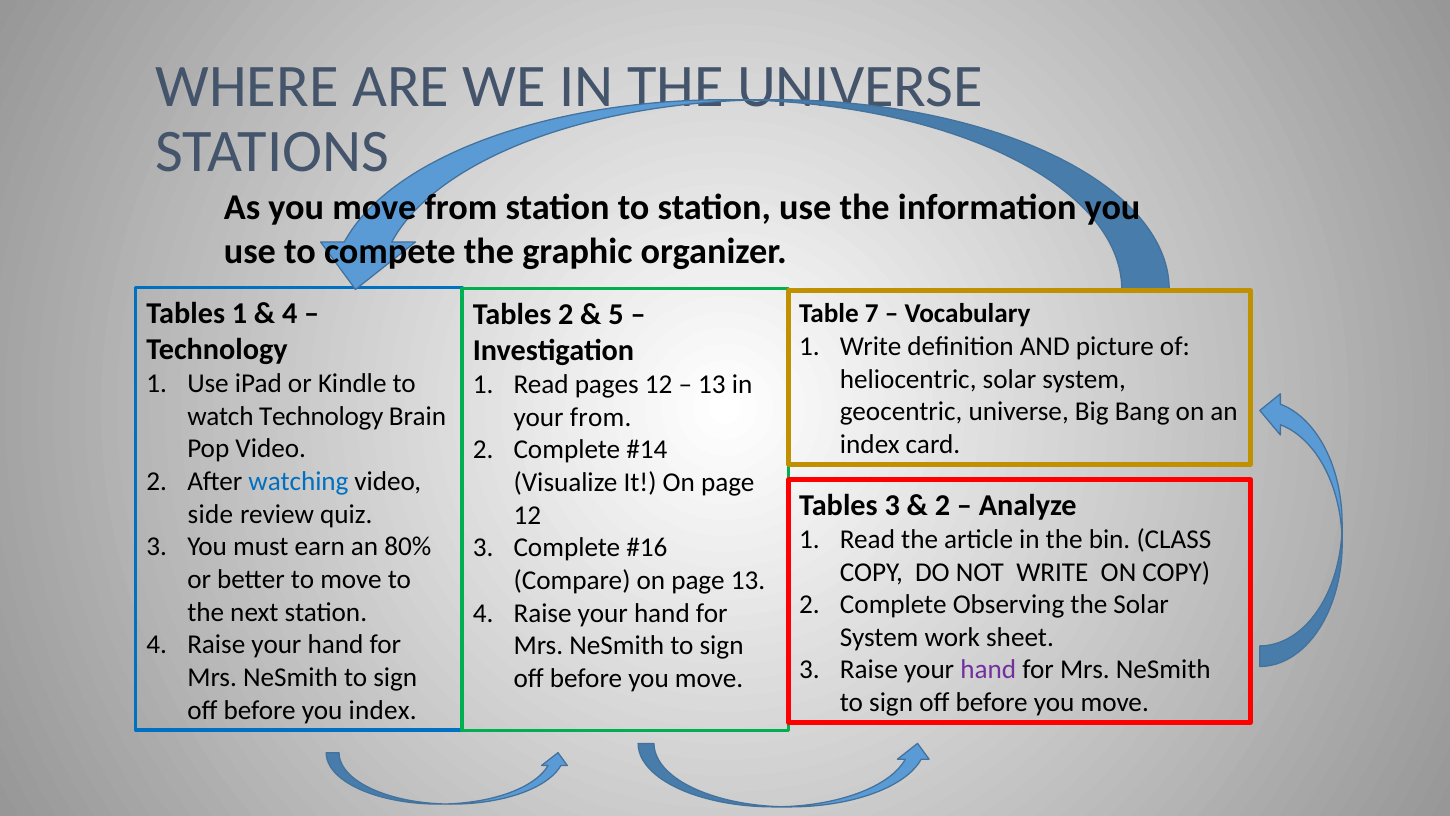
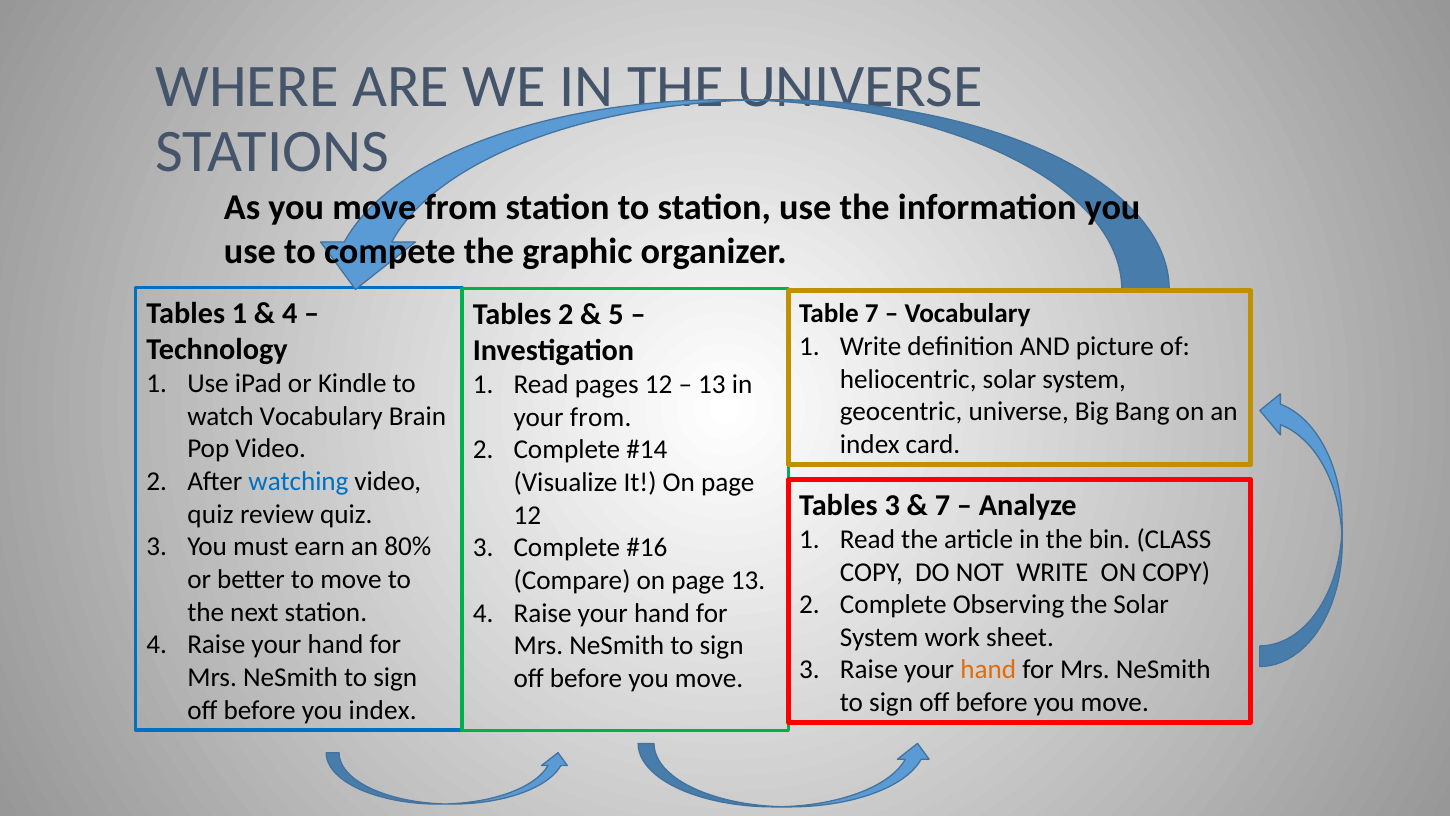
watch Technology: Technology -> Vocabulary
2 at (943, 505): 2 -> 7
side at (210, 514): side -> quiz
hand at (988, 670) colour: purple -> orange
